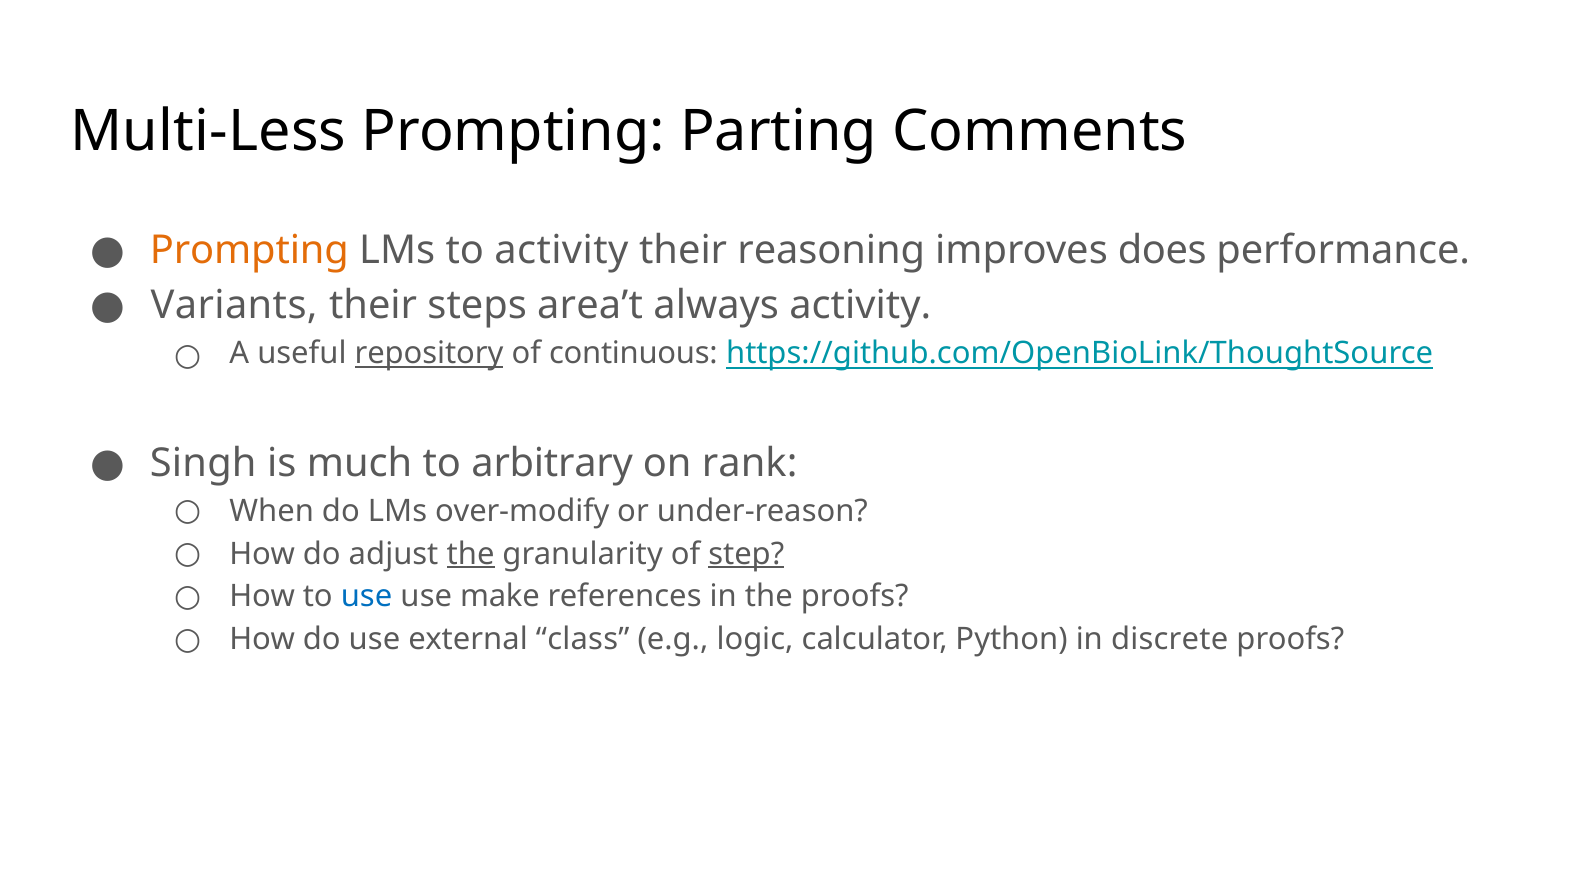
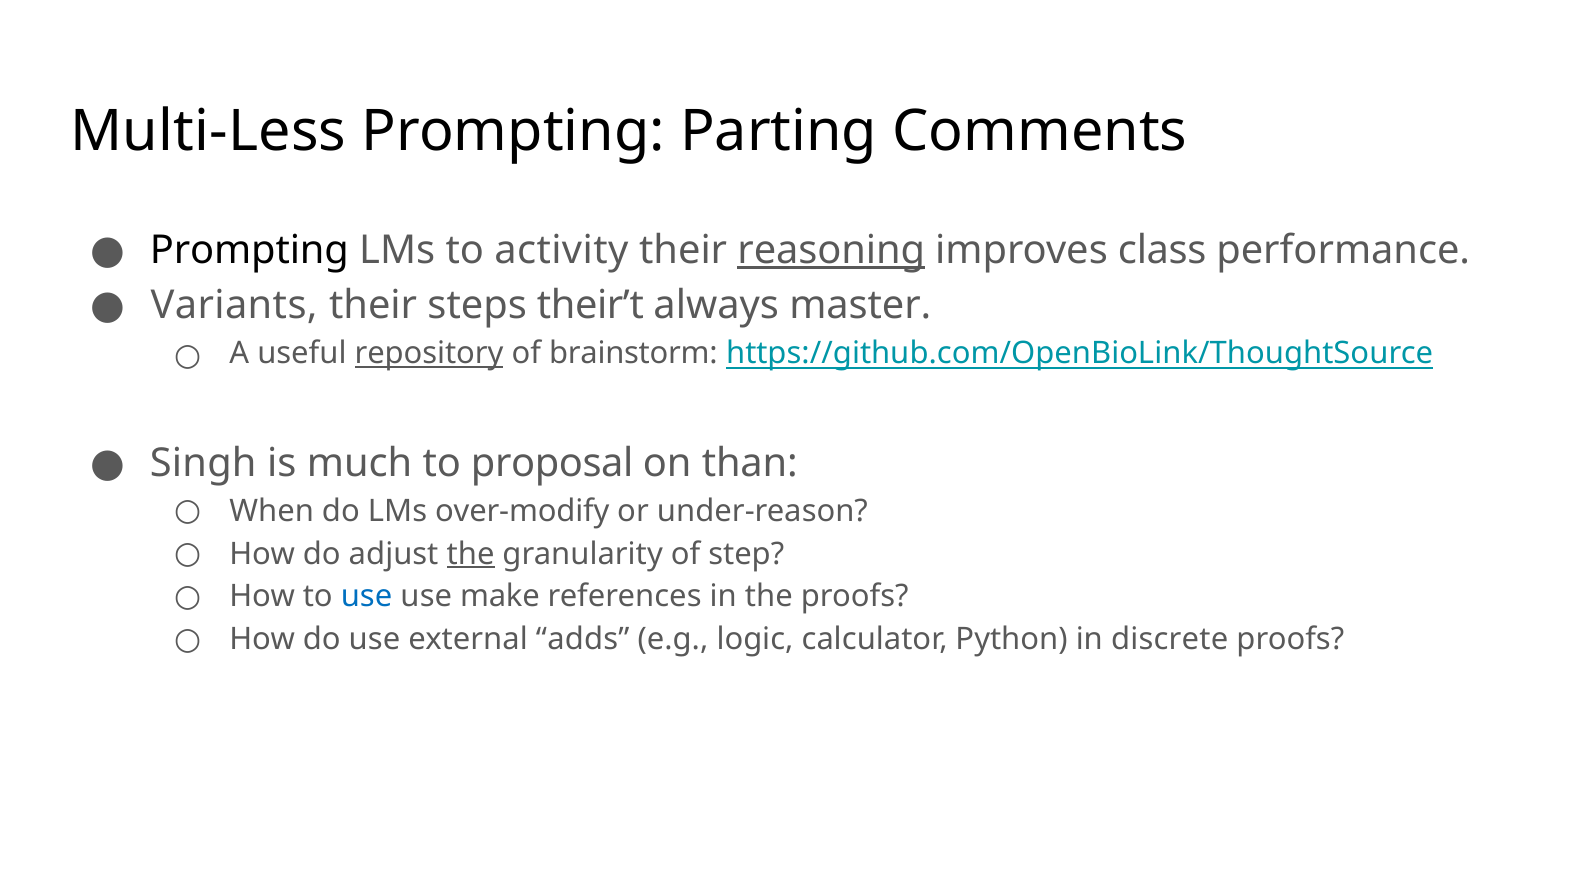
Prompting at (249, 250) colour: orange -> black
reasoning underline: none -> present
does: does -> class
area’t: area’t -> their’t
always activity: activity -> master
continuous: continuous -> brainstorm
arbitrary: arbitrary -> proposal
rank: rank -> than
step underline: present -> none
class: class -> adds
